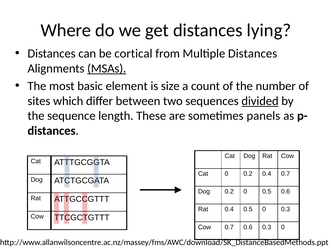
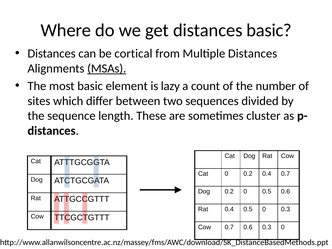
distances lying: lying -> basic
size: size -> lazy
divided underline: present -> none
panels: panels -> cluster
